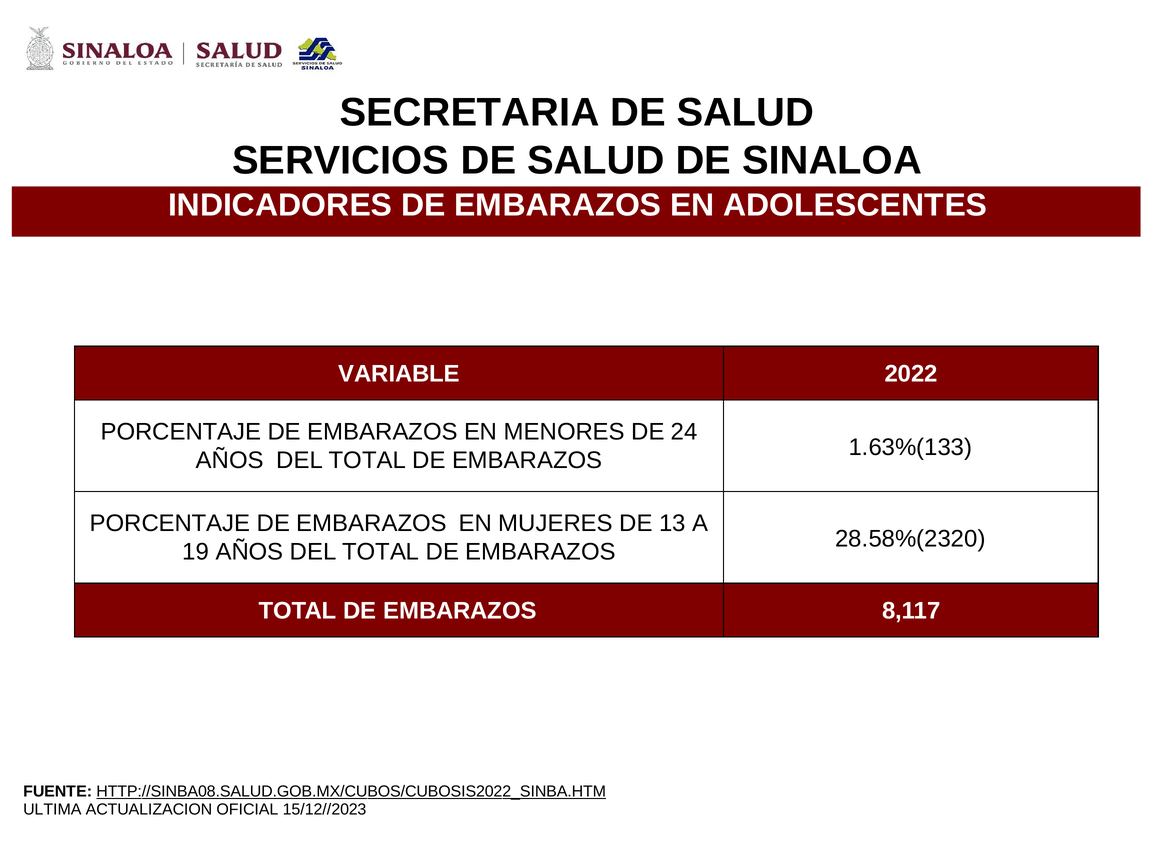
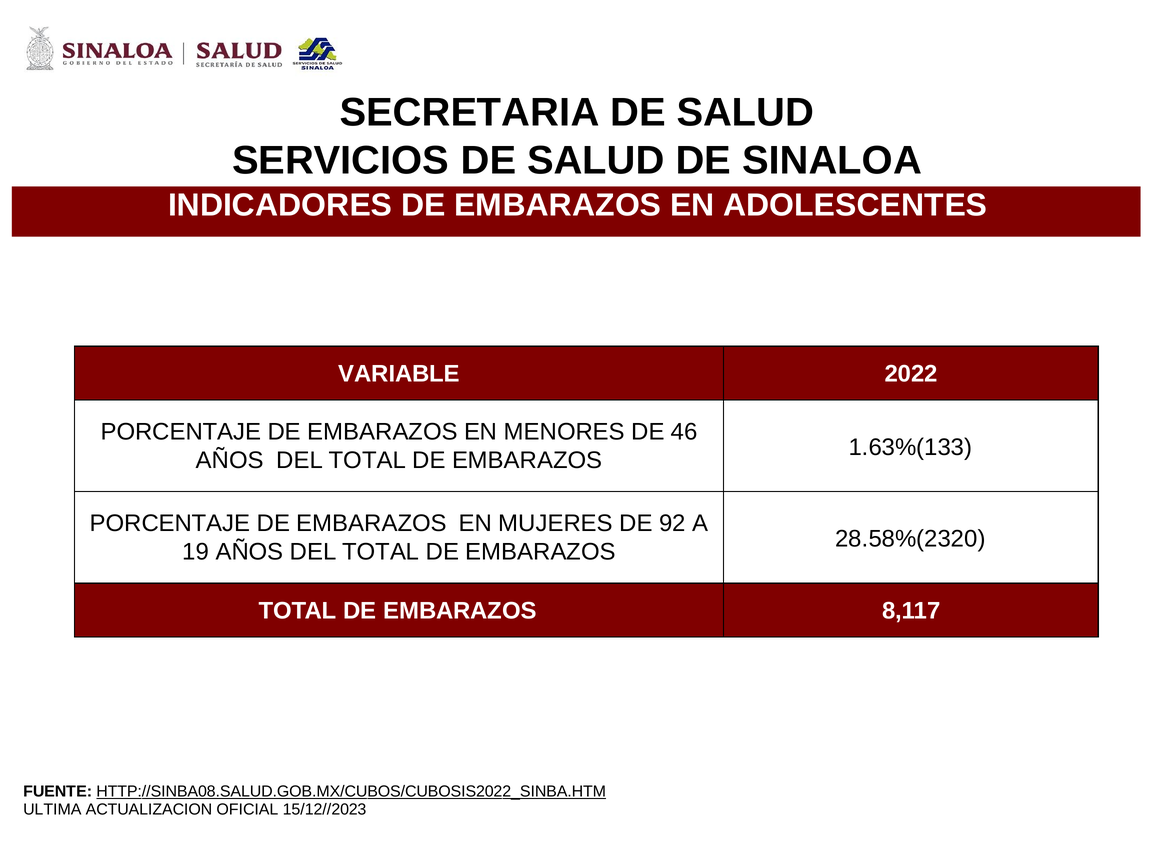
24: 24 -> 46
13: 13 -> 92
